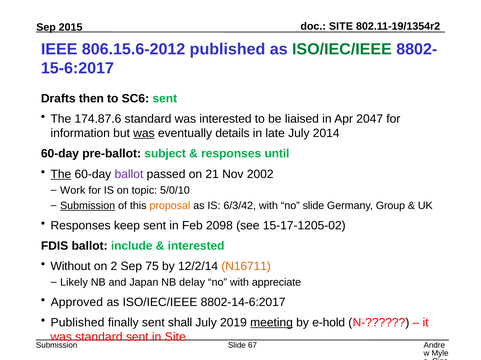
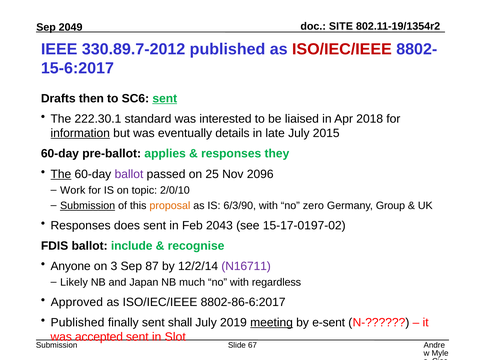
2015: 2015 -> 2049
806.15.6-2012: 806.15.6-2012 -> 330.89.7-2012
ISO/IEC/IEEE at (342, 49) colour: green -> red
sent at (165, 99) underline: none -> present
174.87.6: 174.87.6 -> 222.30.1
2047: 2047 -> 2018
information underline: none -> present
was at (144, 134) underline: present -> none
2014: 2014 -> 2015
subject: subject -> applies
until: until -> they
21: 21 -> 25
2002: 2002 -> 2096
5/0/10: 5/0/10 -> 2/0/10
6/3/42: 6/3/42 -> 6/3/90
no slide: slide -> zero
keep: keep -> does
2098: 2098 -> 2043
15-17-1205-02: 15-17-1205-02 -> 15-17-0197-02
interested at (196, 246): interested -> recognise
Without: Without -> Anyone
2: 2 -> 3
75: 75 -> 87
N16711 colour: orange -> purple
delay: delay -> much
appreciate: appreciate -> regardless
8802-14-6:2017: 8802-14-6:2017 -> 8802-86-6:2017
e-hold: e-hold -> e-sent
was standard: standard -> accepted
in Site: Site -> Slot
